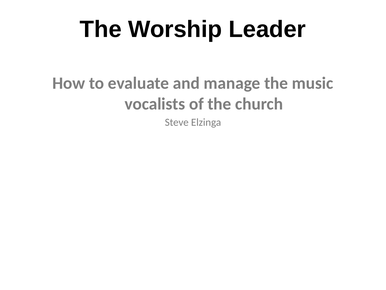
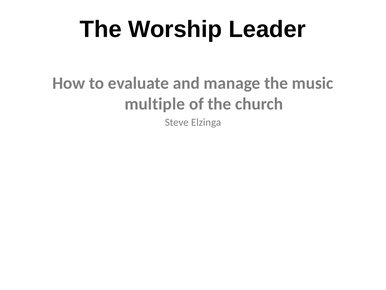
vocalists: vocalists -> multiple
